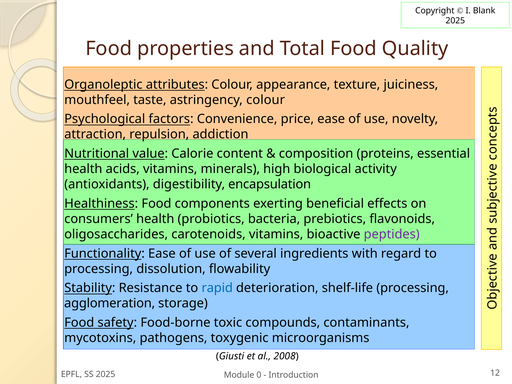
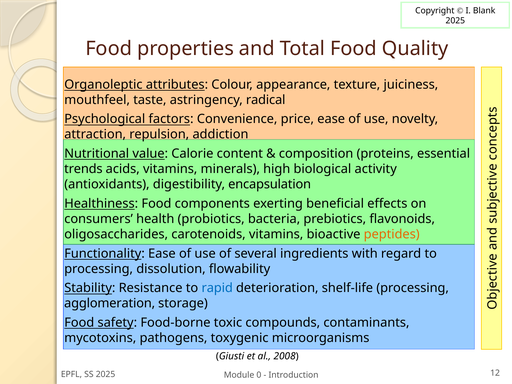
astringency colour: colour -> radical
health at (83, 169): health -> trends
peptides colour: purple -> orange
